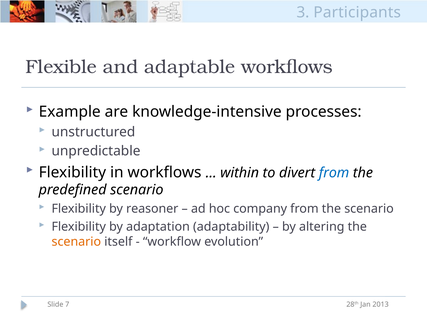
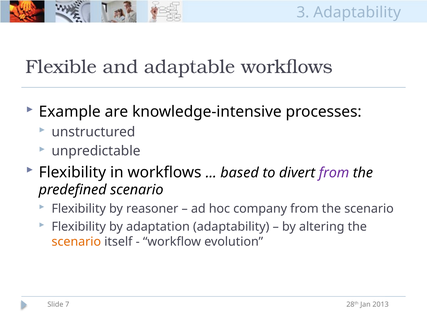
3 Participants: Participants -> Adaptability
within: within -> based
from at (334, 173) colour: blue -> purple
